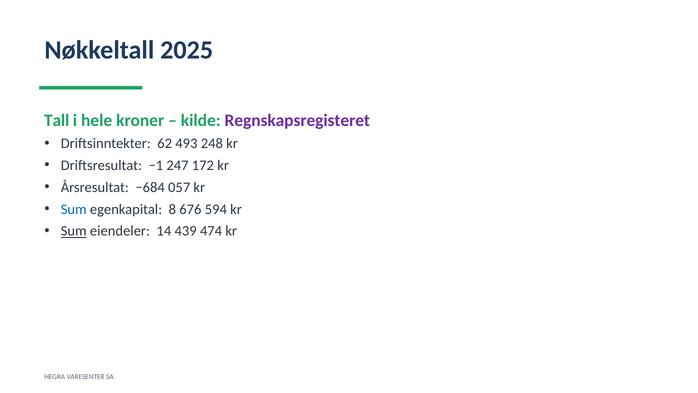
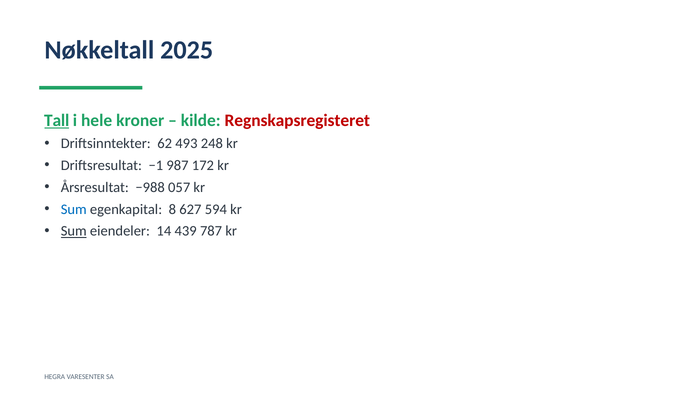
Tall underline: none -> present
Regnskapsregisteret colour: purple -> red
247: 247 -> 987
−684: −684 -> −988
676: 676 -> 627
474: 474 -> 787
